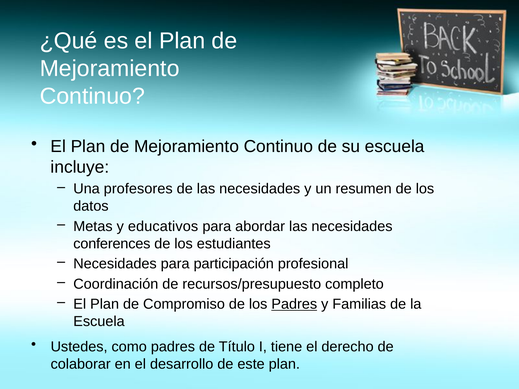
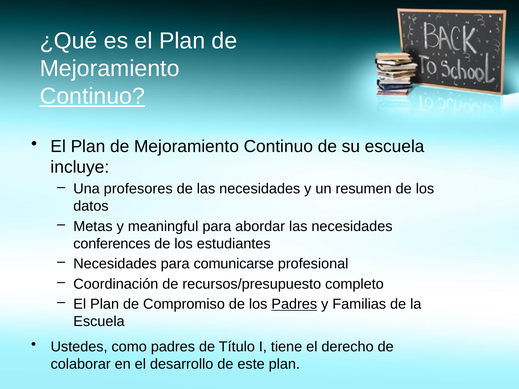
Continuo at (92, 96) underline: none -> present
educativos: educativos -> meaningful
participación: participación -> comunicarse
